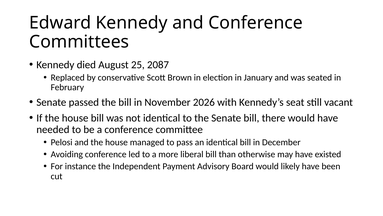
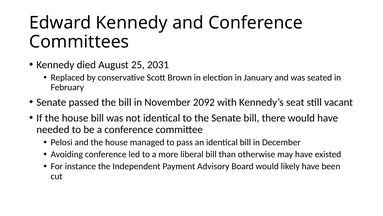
2087: 2087 -> 2031
2026: 2026 -> 2092
